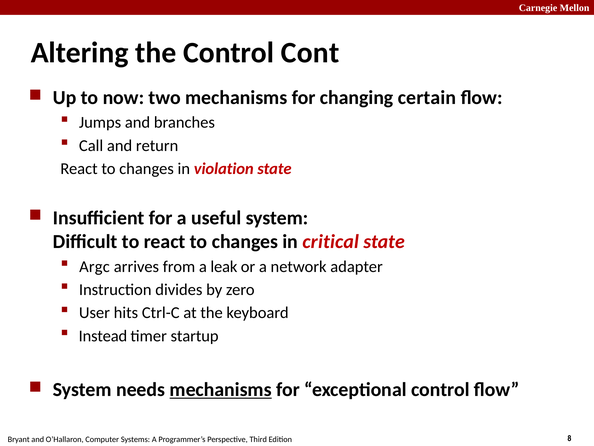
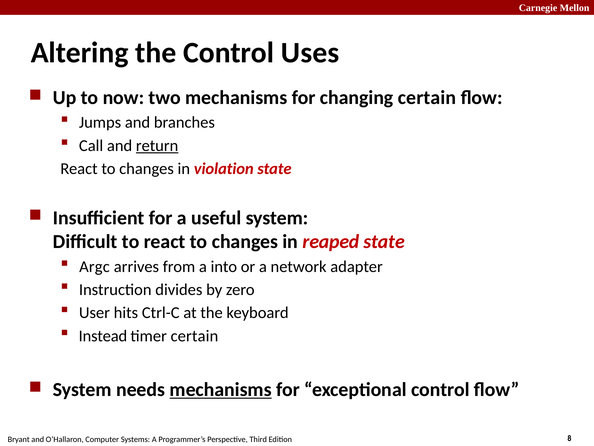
Cont: Cont -> Uses
return underline: none -> present
critical: critical -> reaped
leak: leak -> into
timer startup: startup -> certain
